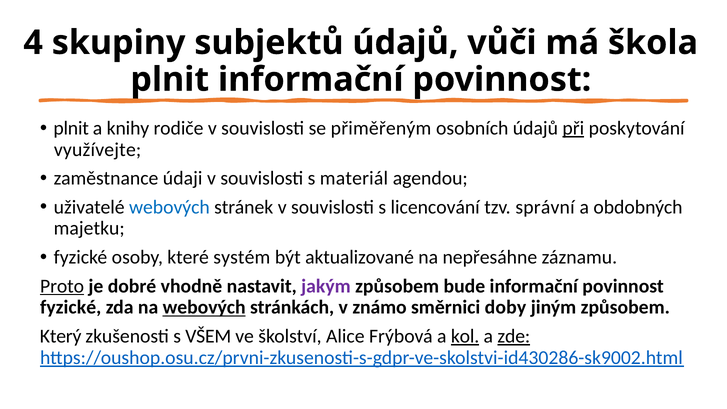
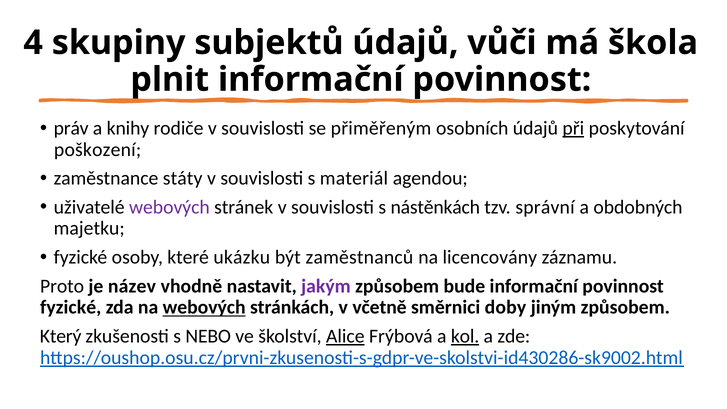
plnit at (71, 128): plnit -> práv
využívejte: využívejte -> poškození
údaji: údaji -> státy
webových at (169, 207) colour: blue -> purple
licencování: licencování -> nástěnkách
systém: systém -> ukázku
aktualizované: aktualizované -> zaměstnanců
nepřesáhne: nepřesáhne -> licencovány
Proto underline: present -> none
dobré: dobré -> název
známo: známo -> včetně
VŠEM: VŠEM -> NEBO
Alice underline: none -> present
zde underline: present -> none
